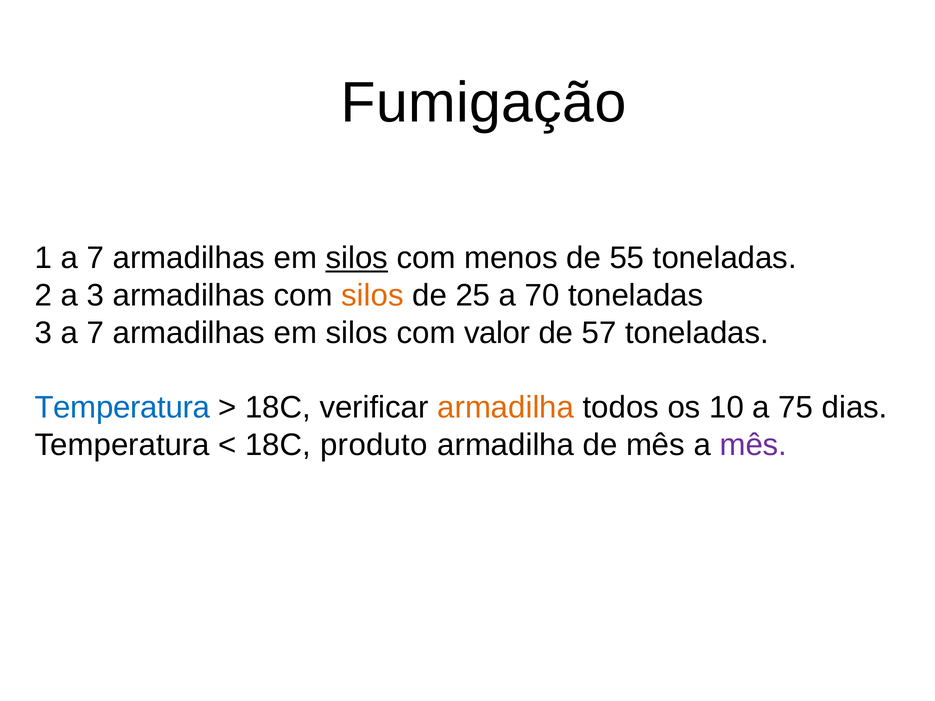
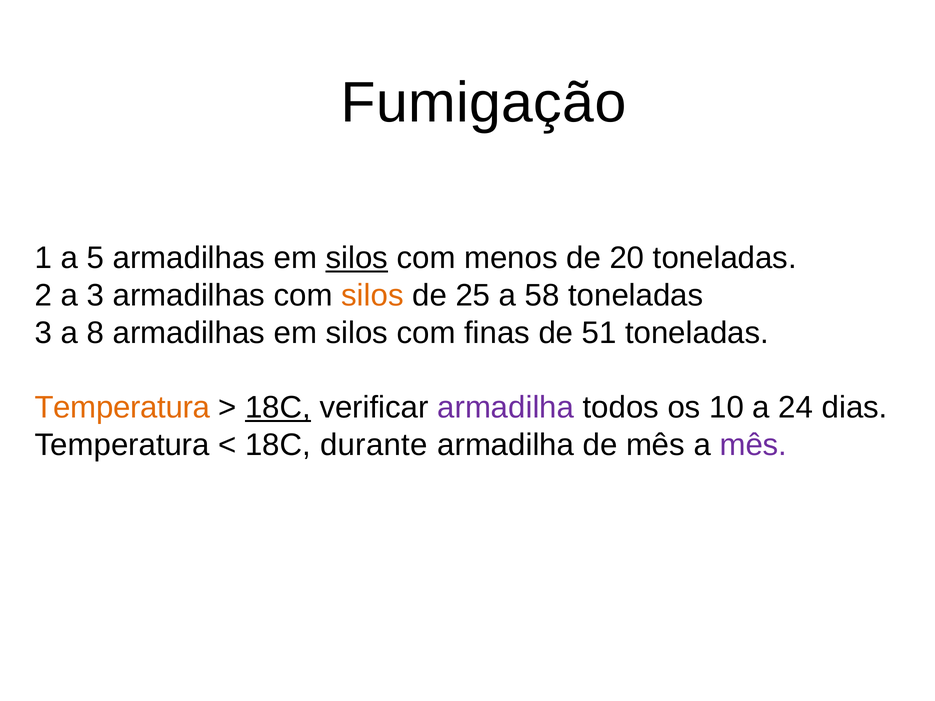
1 a 7: 7 -> 5
55: 55 -> 20
70: 70 -> 58
3 a 7: 7 -> 8
valor: valor -> finas
57: 57 -> 51
Temperatura at (122, 408) colour: blue -> orange
18C at (278, 408) underline: none -> present
armadilha at (506, 408) colour: orange -> purple
75: 75 -> 24
produto: produto -> durante
